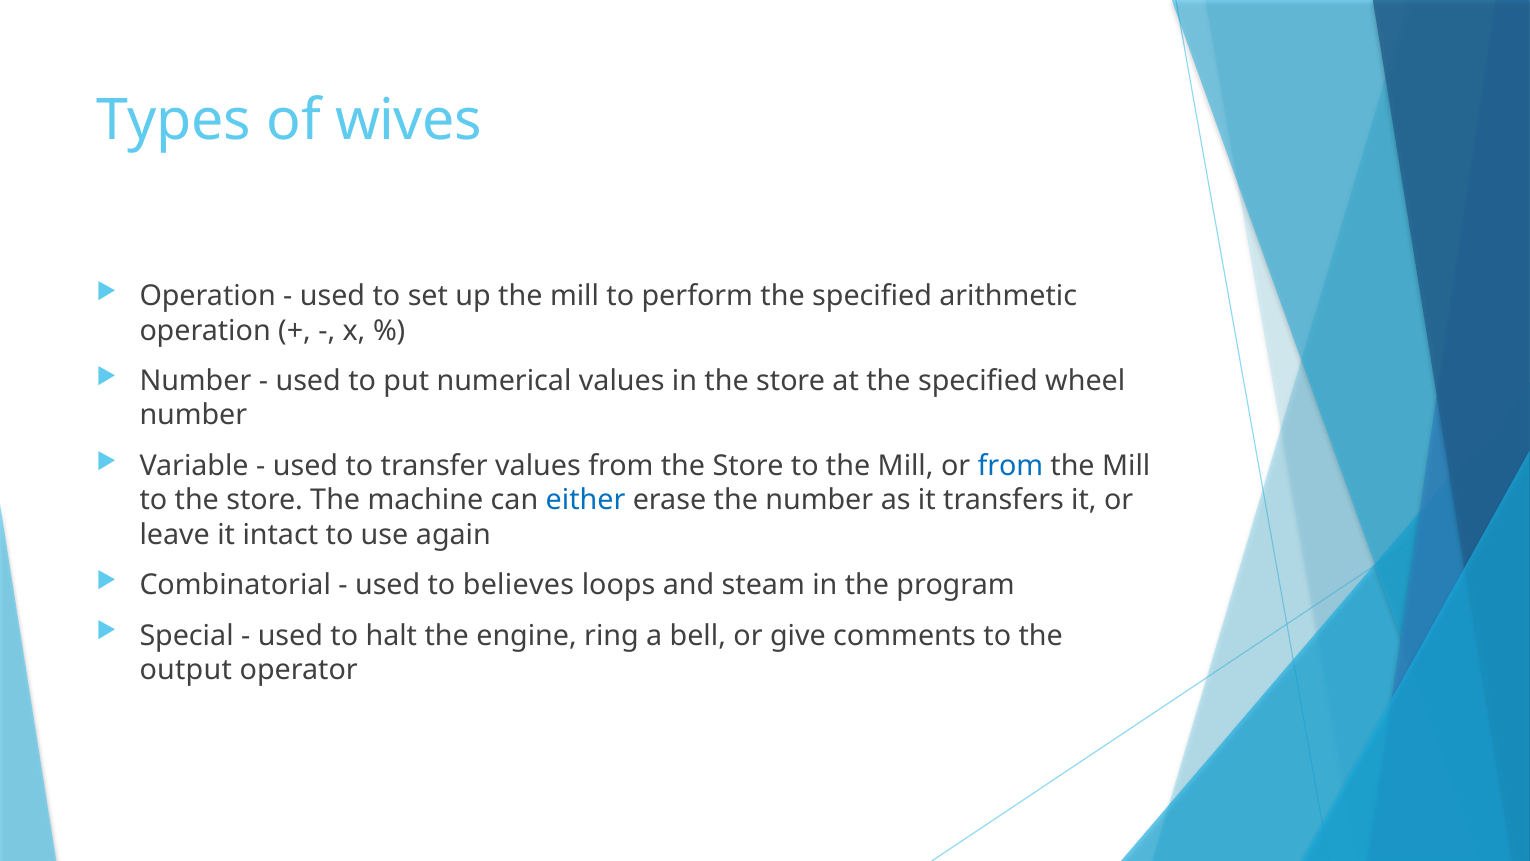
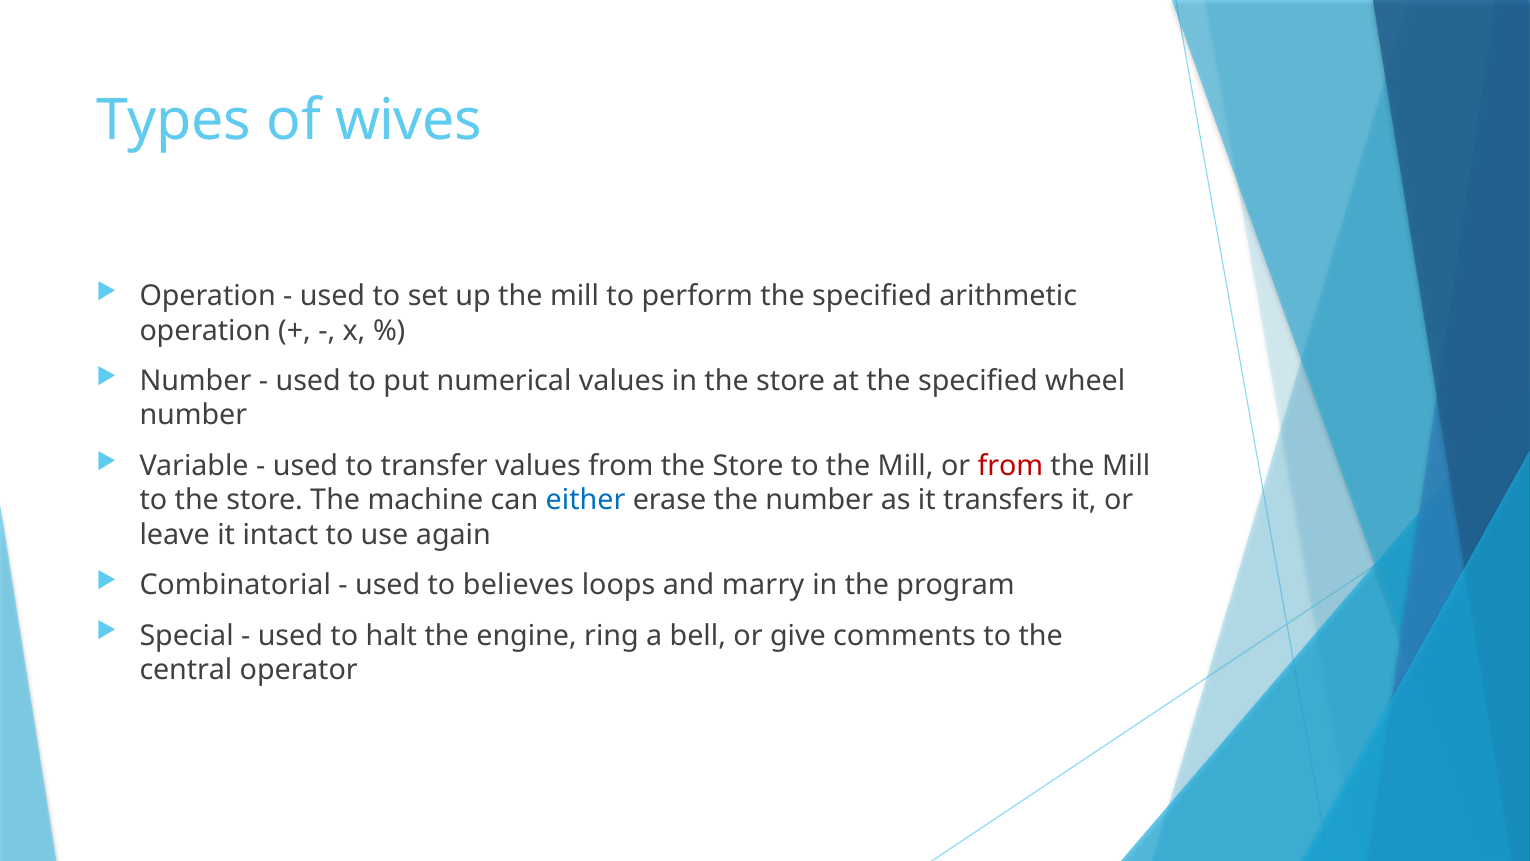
from at (1010, 466) colour: blue -> red
steam: steam -> marry
output: output -> central
